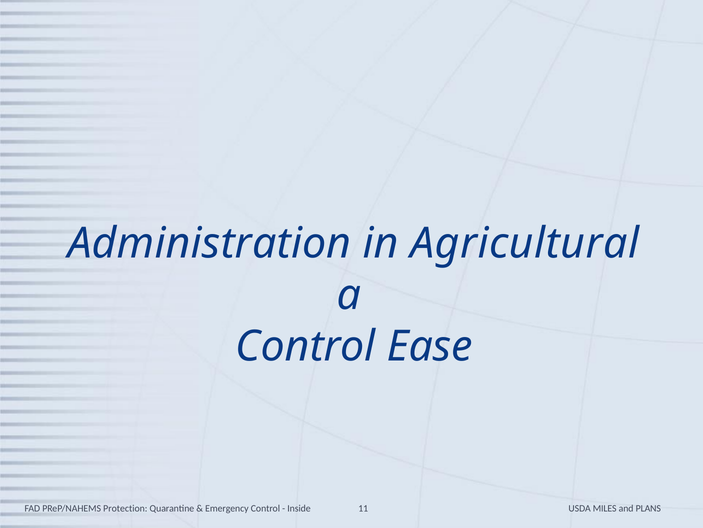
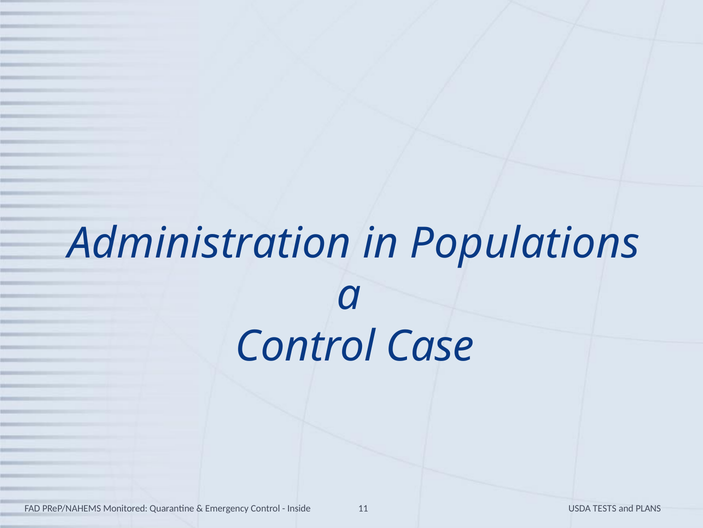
Agricultural: Agricultural -> Populations
Ease: Ease -> Case
Protection: Protection -> Monitored
MILES: MILES -> TESTS
